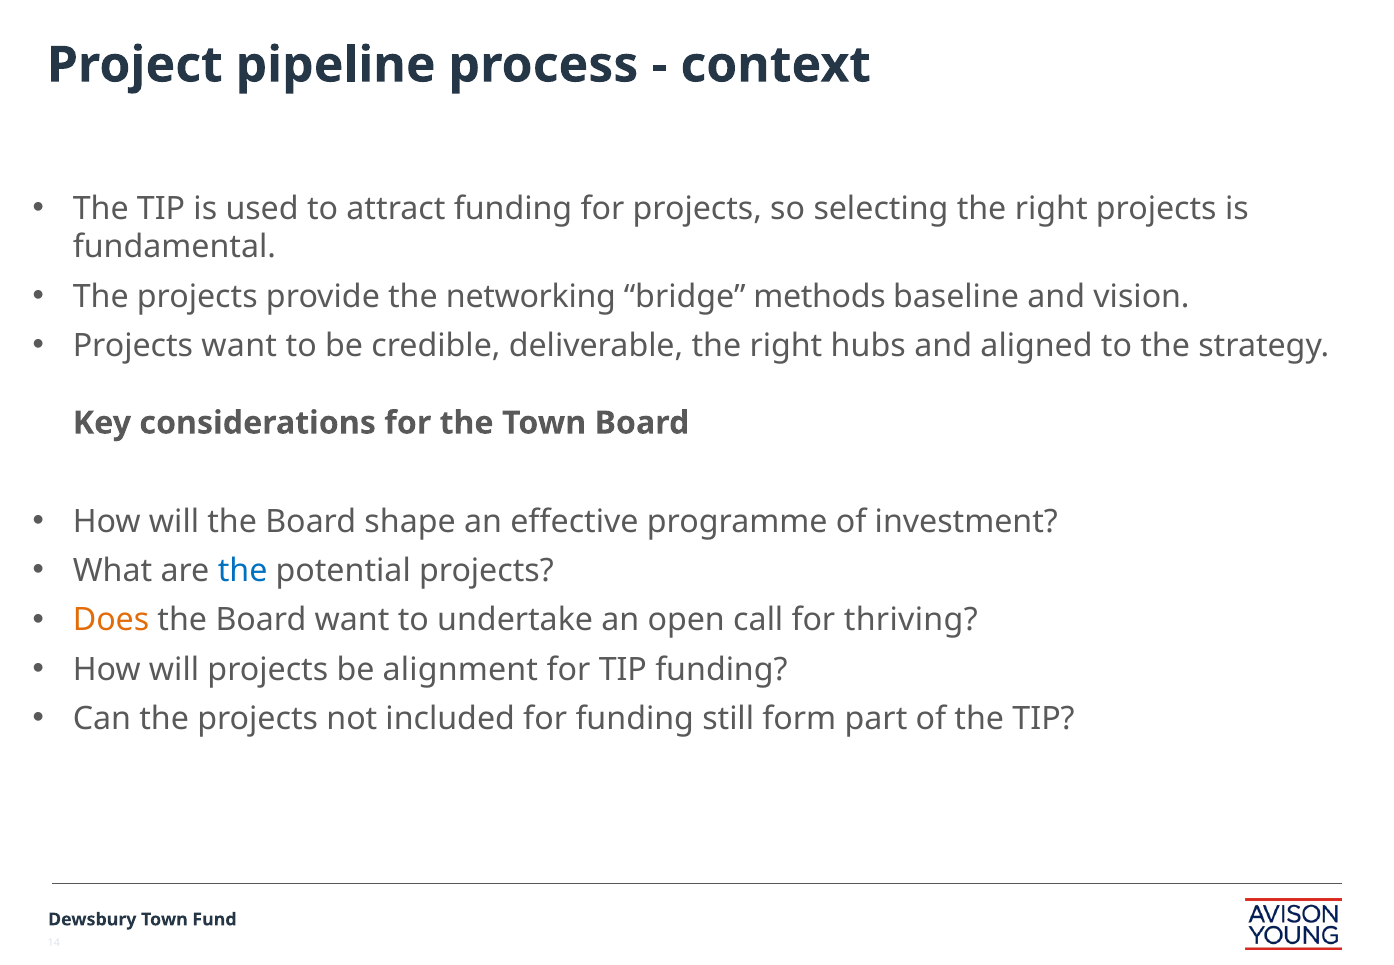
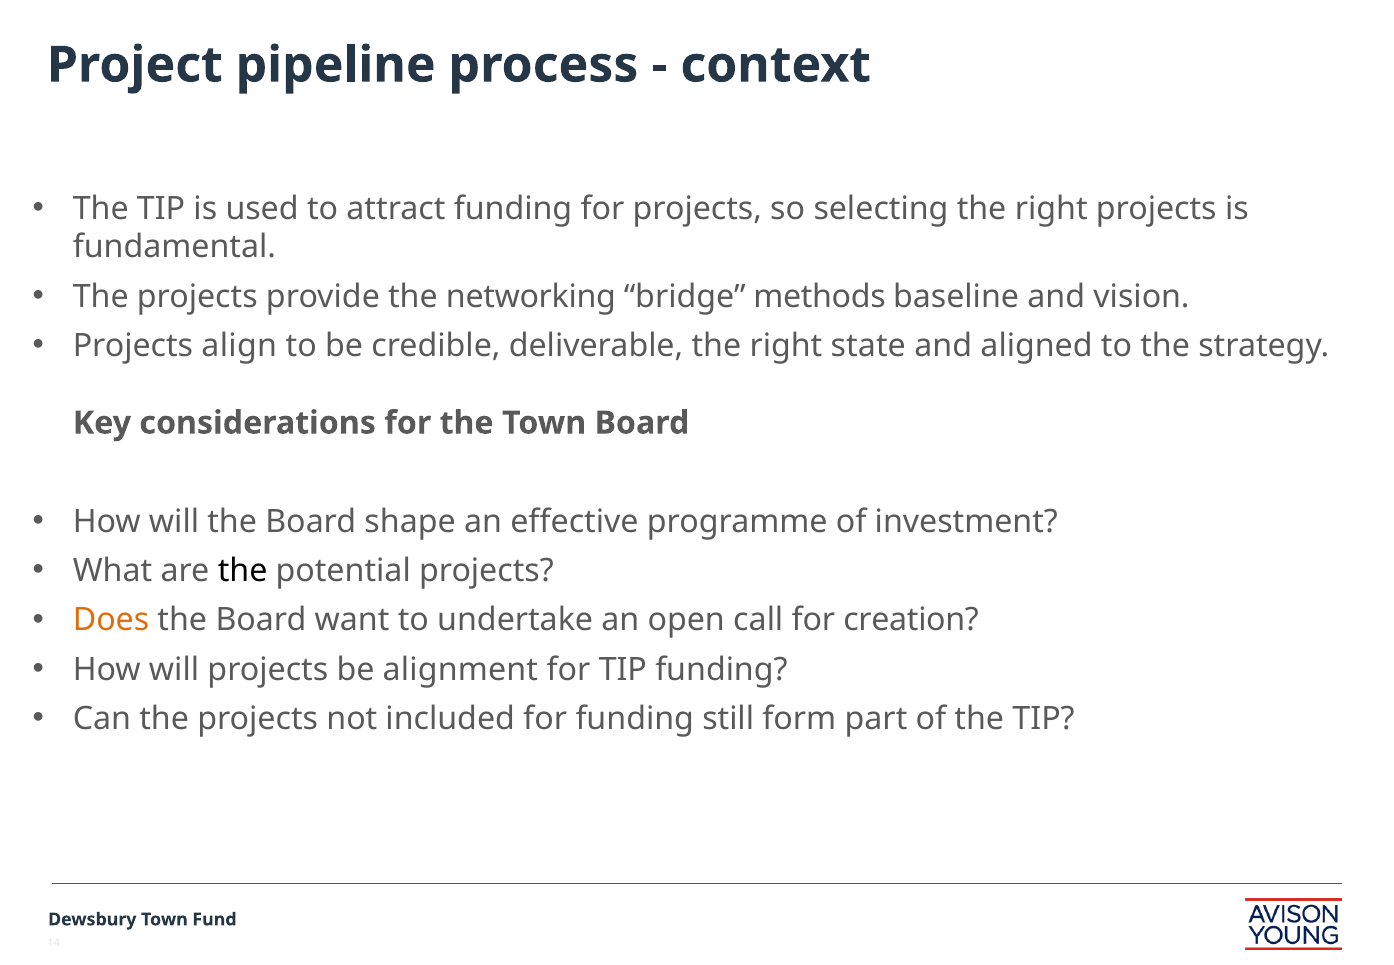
Projects want: want -> align
hubs: hubs -> state
the at (243, 571) colour: blue -> black
thriving: thriving -> creation
